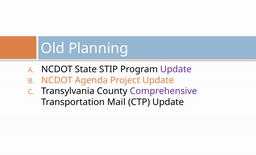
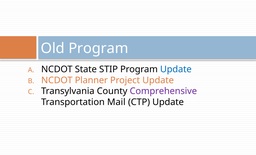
Old Planning: Planning -> Program
Update at (176, 69) colour: purple -> blue
Agenda: Agenda -> Planner
